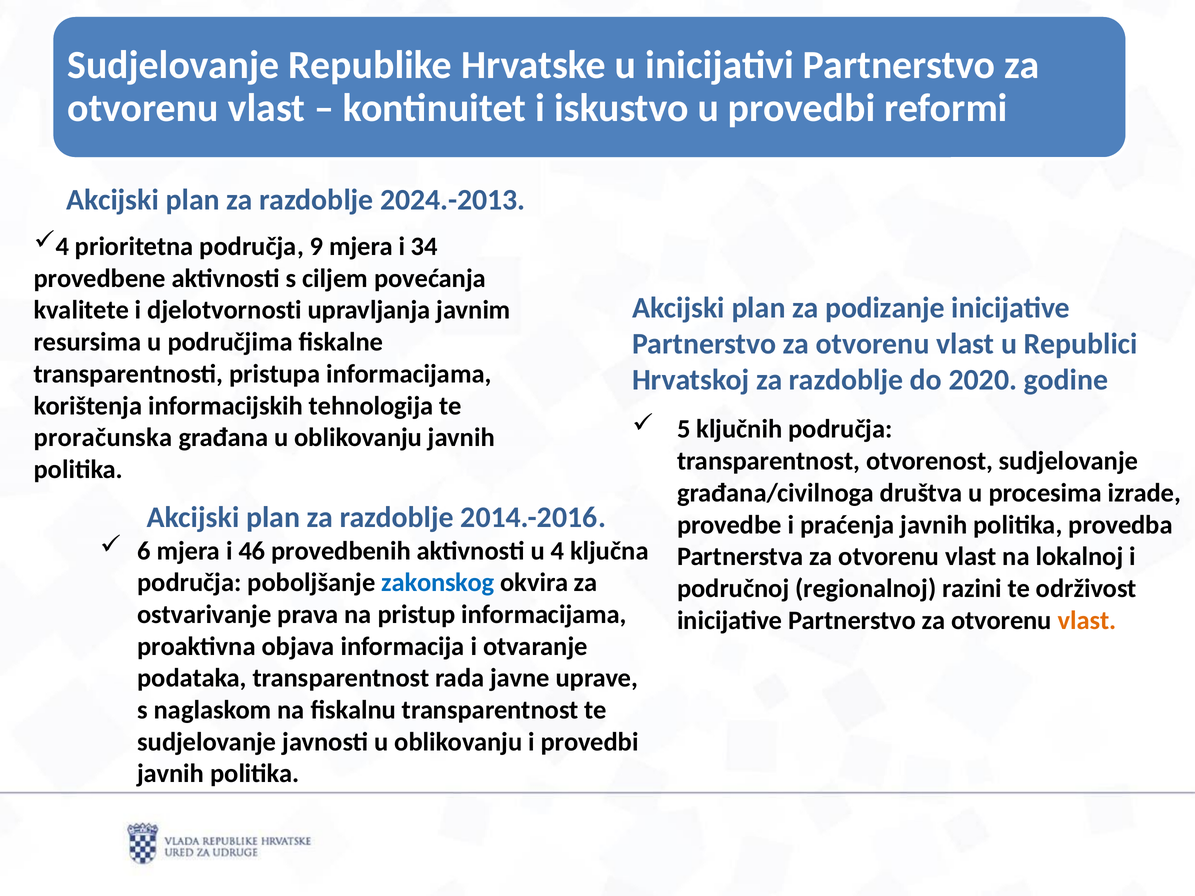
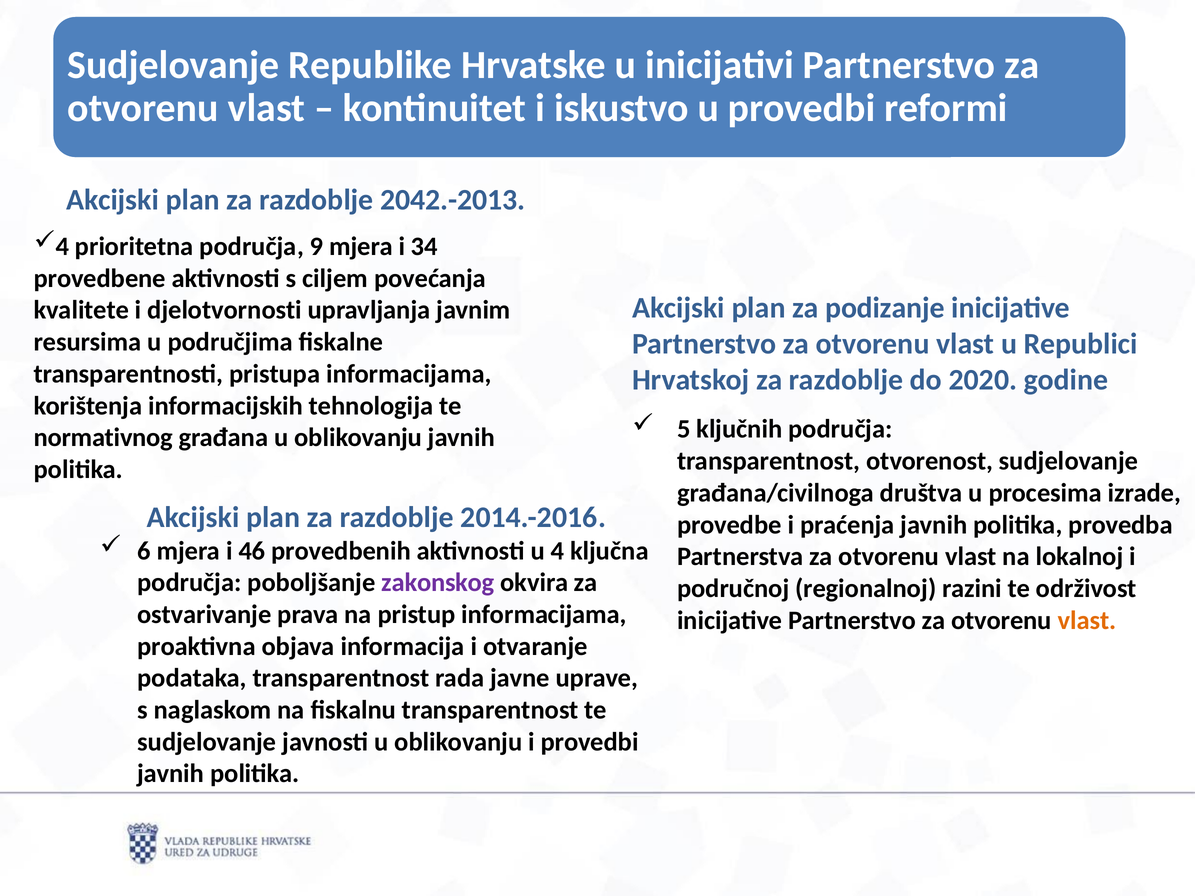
2024.-2013: 2024.-2013 -> 2042.-2013
proračunska: proračunska -> normativnog
zakonskog colour: blue -> purple
